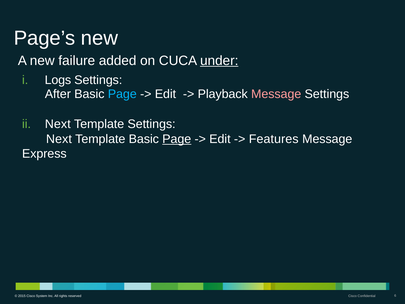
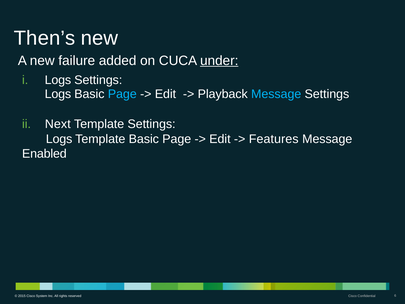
Page’s: Page’s -> Then’s
After at (58, 94): After -> Logs
Message at (276, 94) colour: pink -> light blue
Next at (59, 139): Next -> Logs
Page at (177, 139) underline: present -> none
Express: Express -> Enabled
